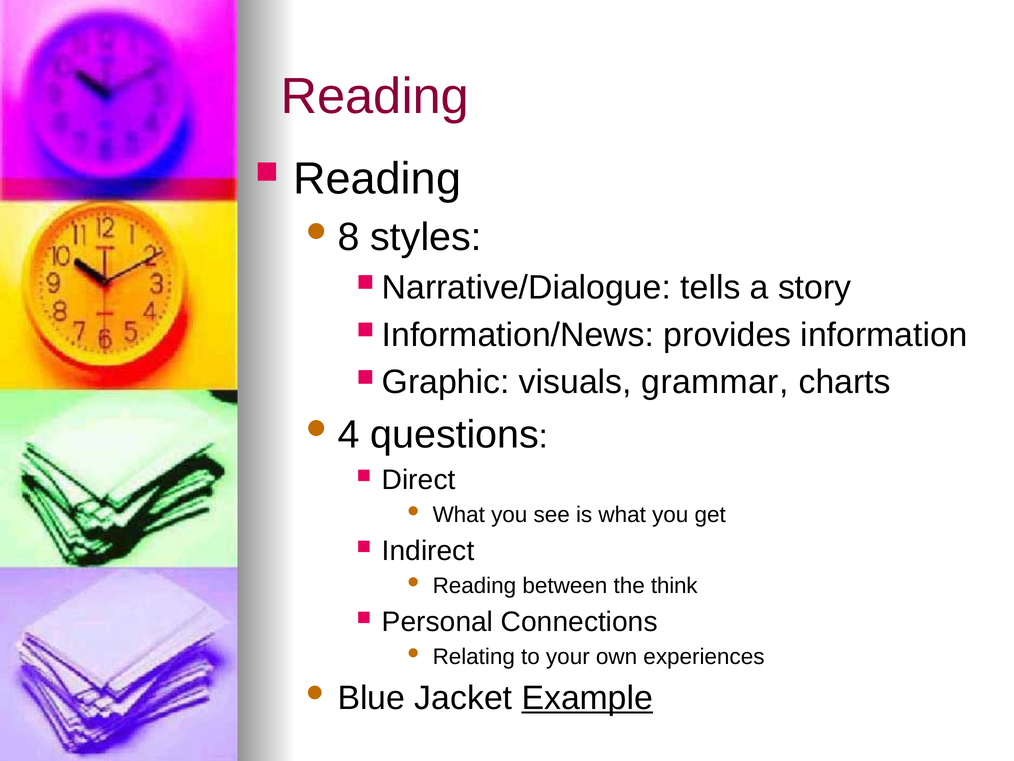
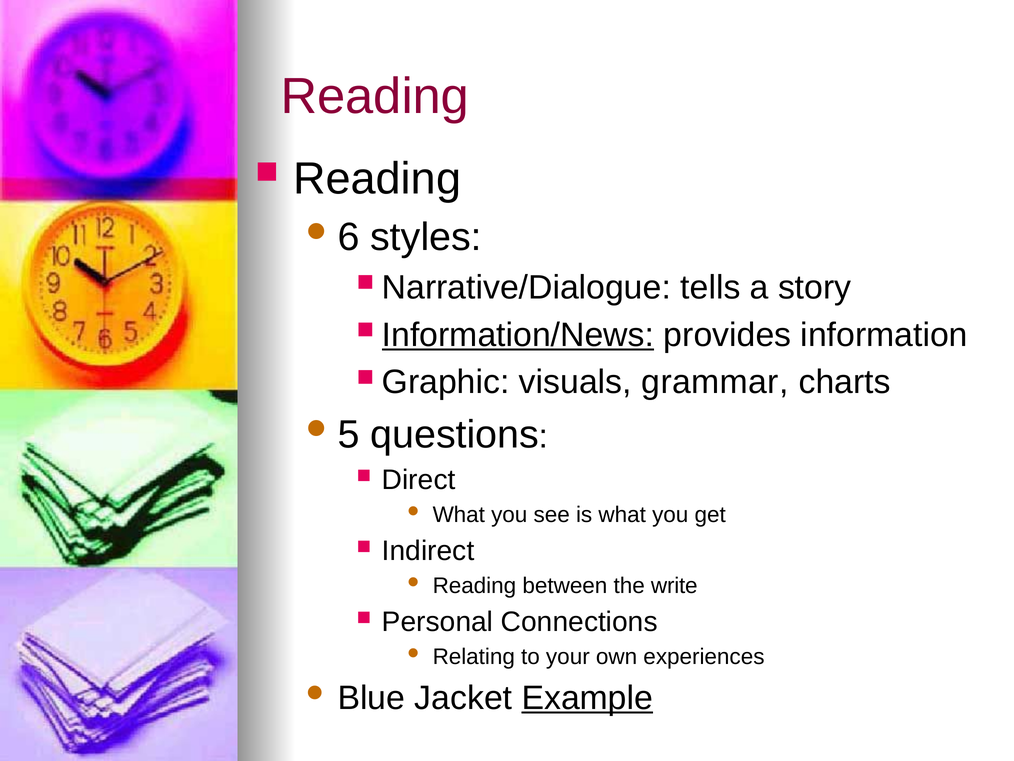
8: 8 -> 6
Information/News underline: none -> present
4: 4 -> 5
think: think -> write
